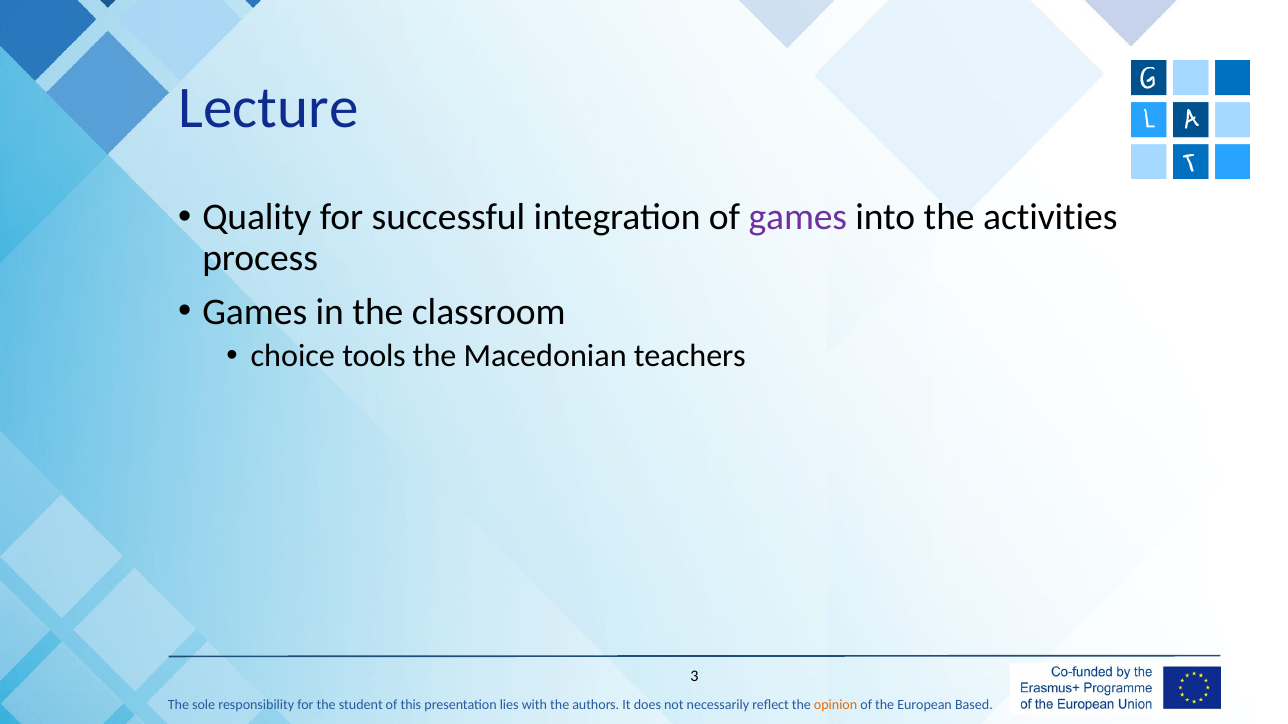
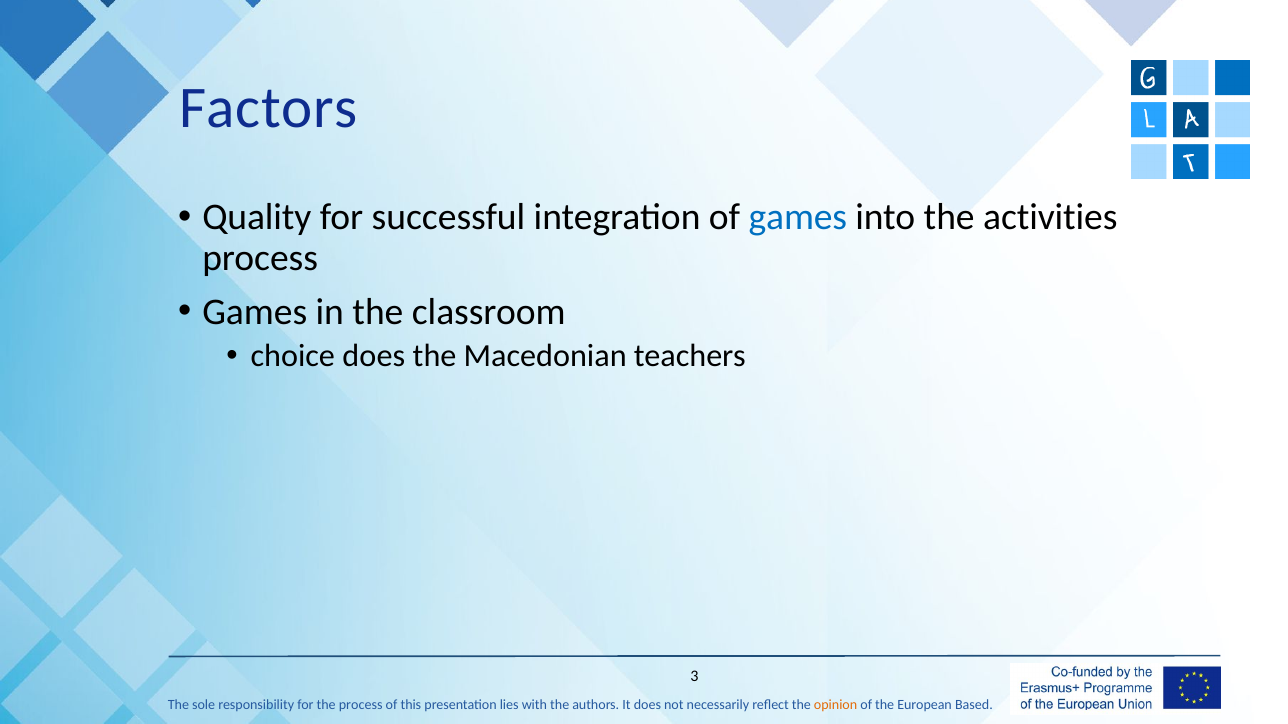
Lecture: Lecture -> Factors
games at (798, 218) colour: purple -> blue
choice tools: tools -> does
the student: student -> process
